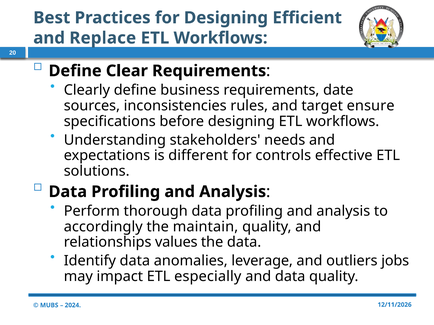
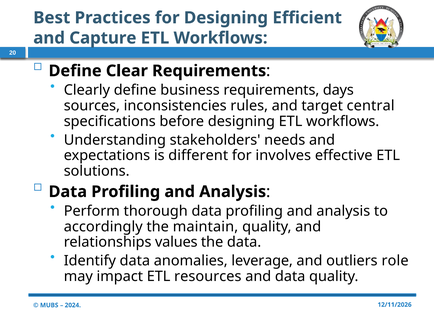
Replace: Replace -> Capture
date: date -> days
ensure: ensure -> central
controls: controls -> involves
jobs: jobs -> role
especially: especially -> resources
